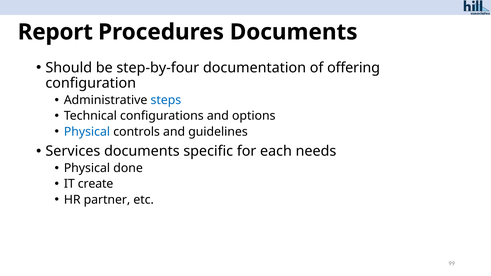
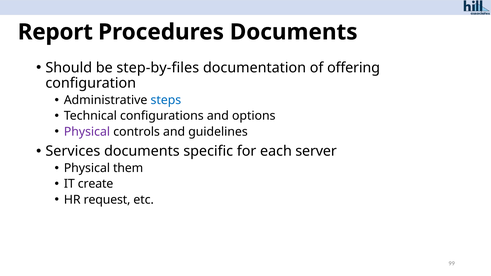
step-by-four: step-by-four -> step-by-files
Physical at (87, 132) colour: blue -> purple
needs: needs -> server
done: done -> them
partner: partner -> request
